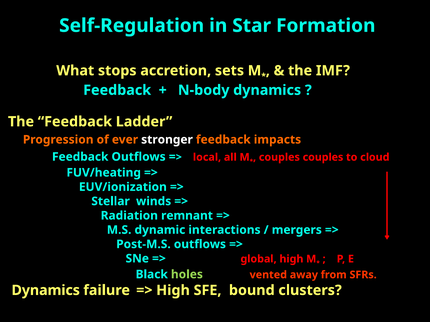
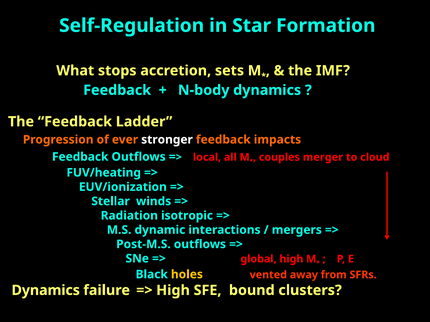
couples couples: couples -> merger
remnant: remnant -> isotropic
holes colour: light green -> yellow
